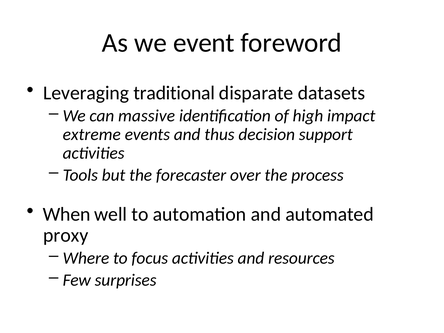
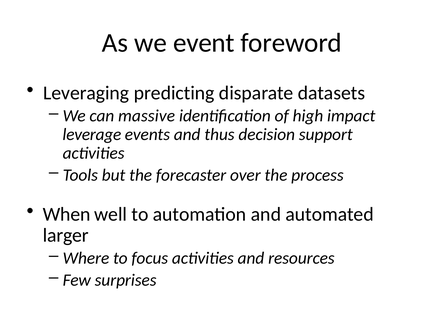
traditional: traditional -> predicting
extreme: extreme -> leverage
proxy: proxy -> larger
